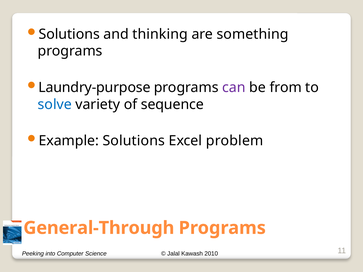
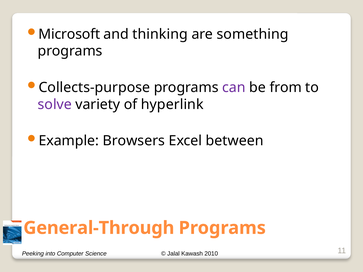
Solutions at (69, 34): Solutions -> Microsoft
Laundry-purpose: Laundry-purpose -> Collects-purpose
solve colour: blue -> purple
sequence: sequence -> hyperlink
Example Solutions: Solutions -> Browsers
problem: problem -> between
